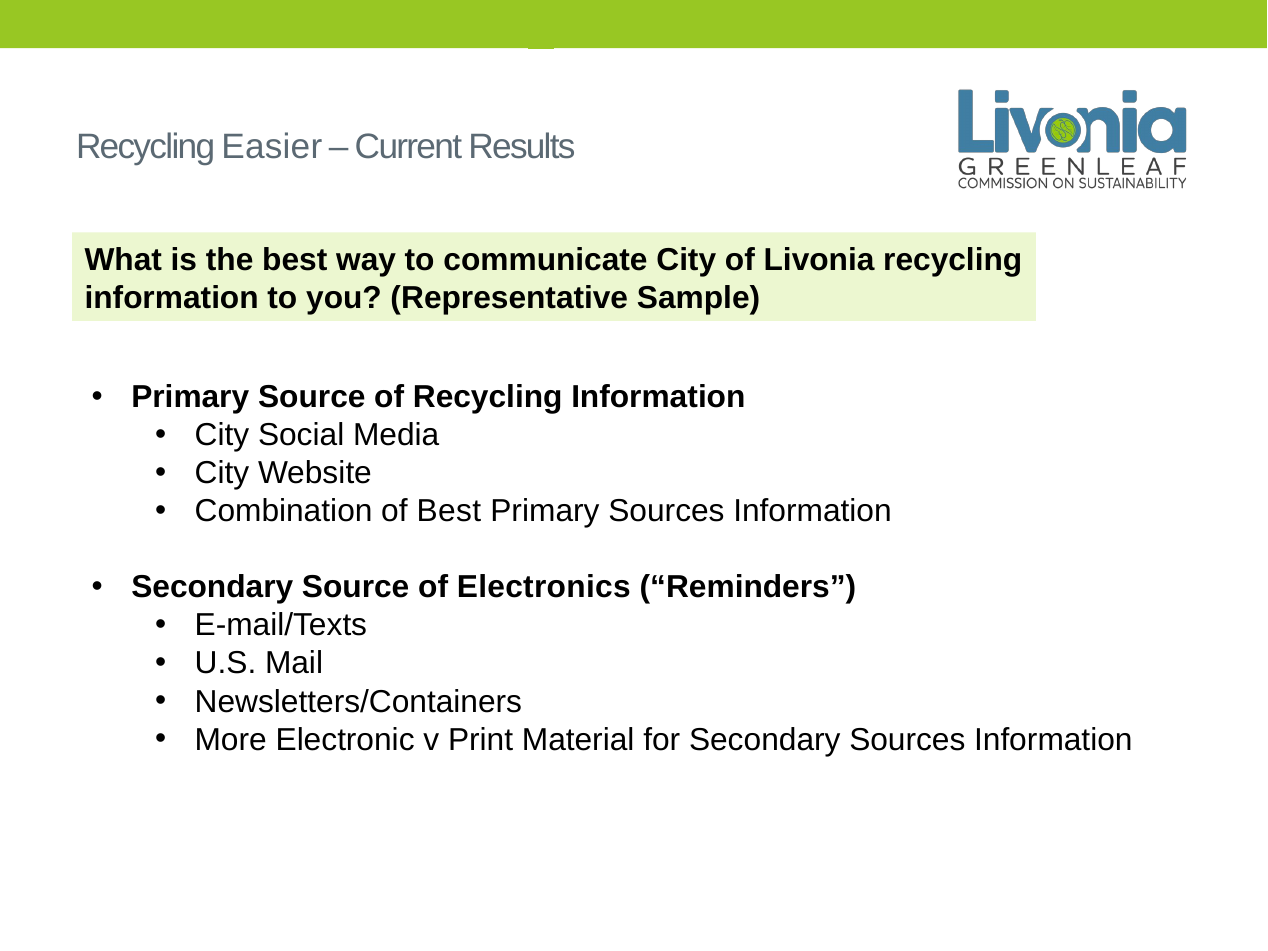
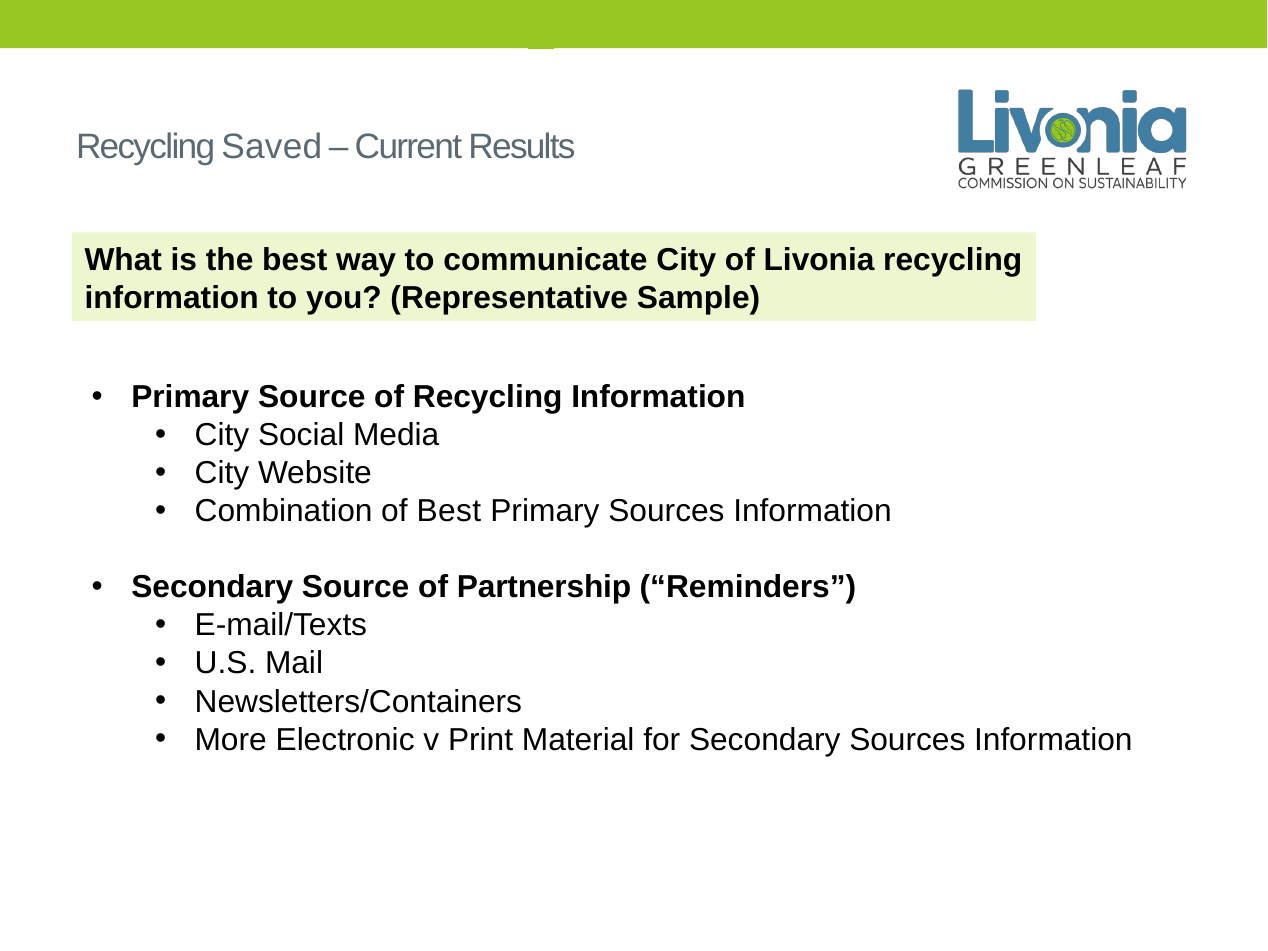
Easier: Easier -> Saved
Electronics: Electronics -> Partnership
